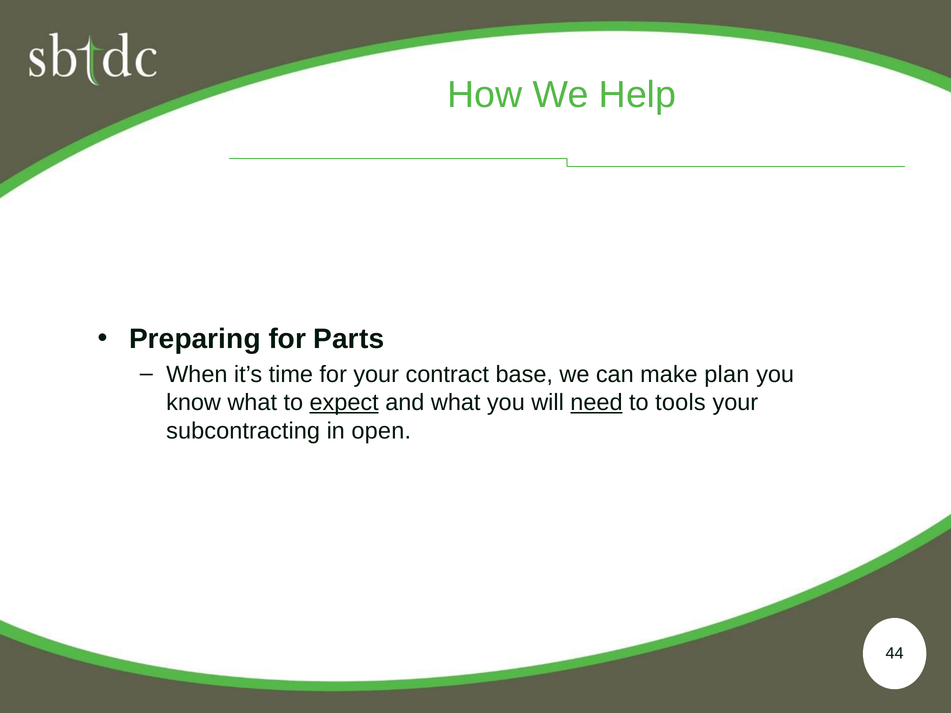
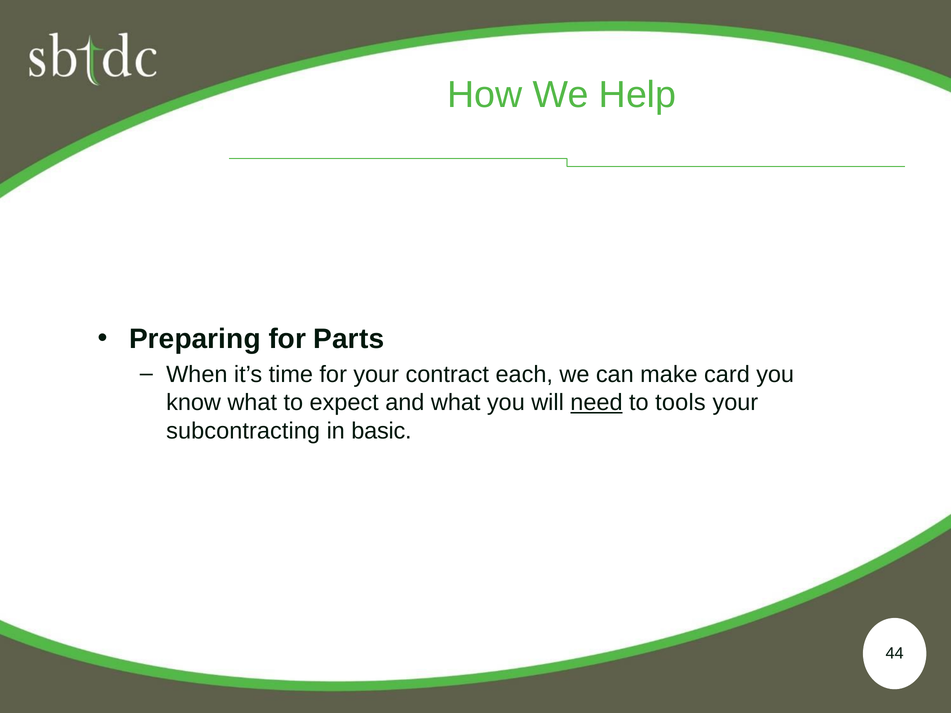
base: base -> each
plan: plan -> card
expect underline: present -> none
open: open -> basic
